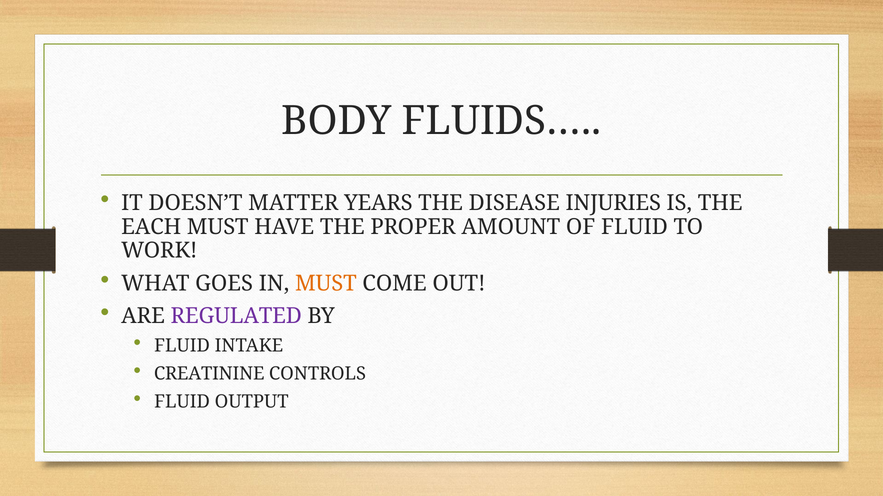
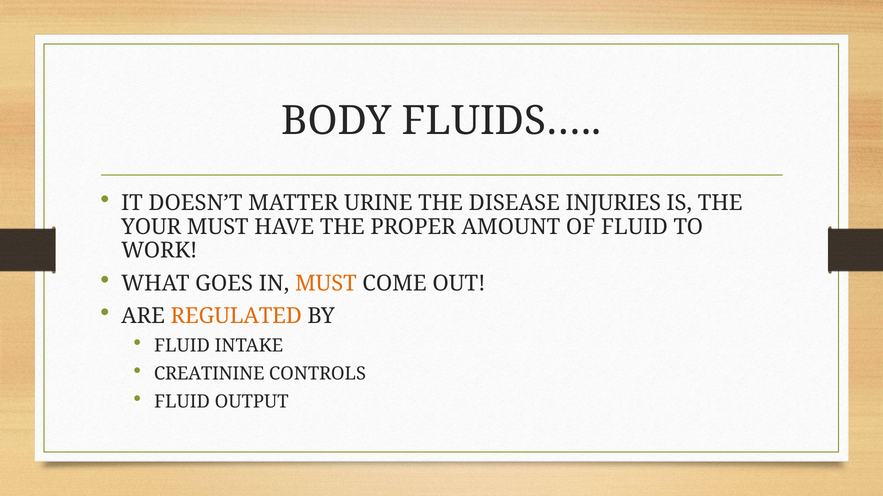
YEARS: YEARS -> URINE
EACH: EACH -> YOUR
REGULATED colour: purple -> orange
